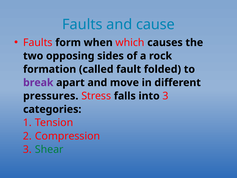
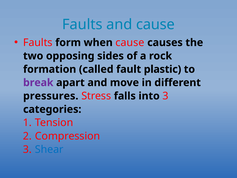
when which: which -> cause
folded: folded -> plastic
Shear colour: green -> blue
